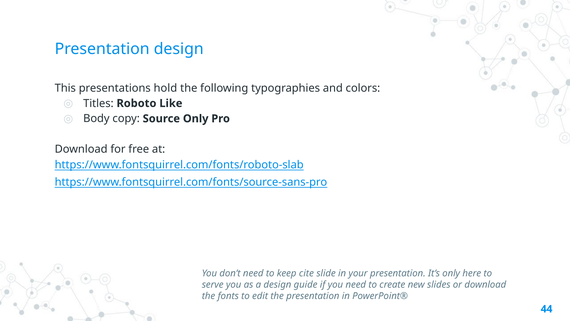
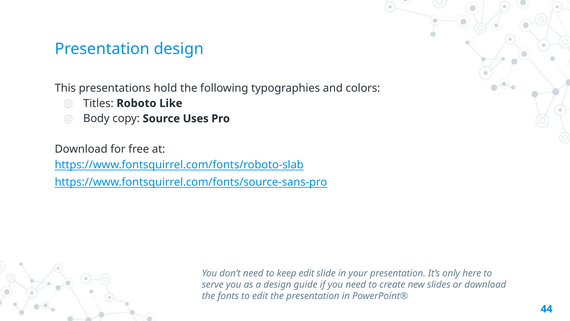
Source Only: Only -> Uses
keep cite: cite -> edit
